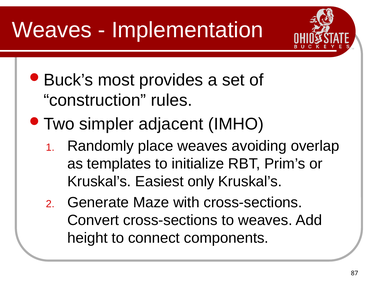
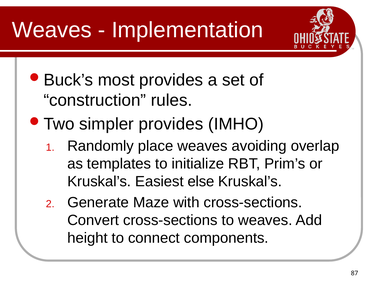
simpler adjacent: adjacent -> provides
only: only -> else
